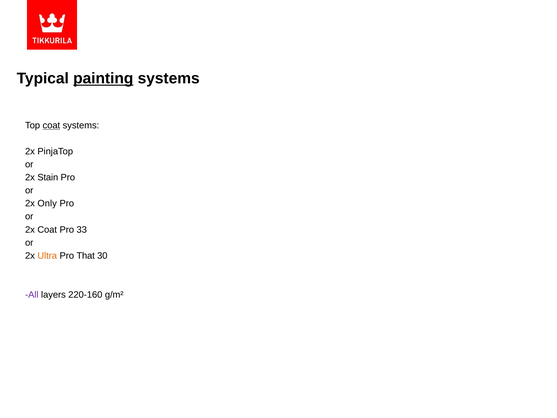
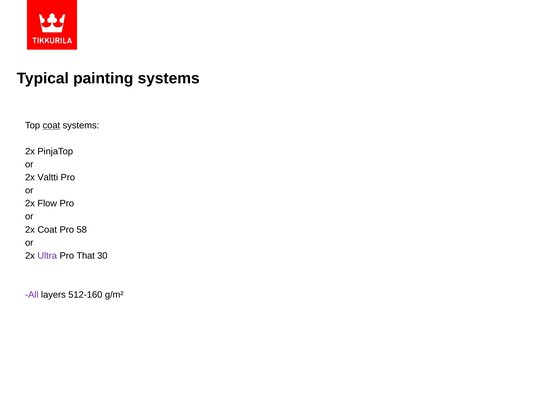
painting underline: present -> none
Stain: Stain -> Valtti
Only: Only -> Flow
33: 33 -> 58
Ultra colour: orange -> purple
220-160: 220-160 -> 512-160
